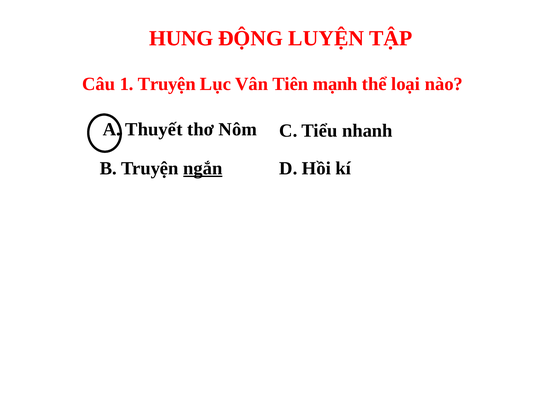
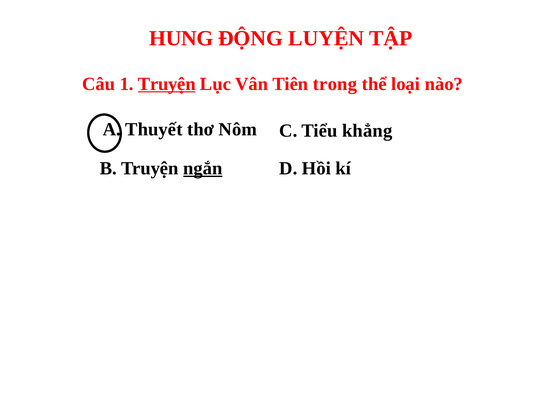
Truyện at (167, 84) underline: none -> present
mạnh: mạnh -> trong
nhanh: nhanh -> khẳng
